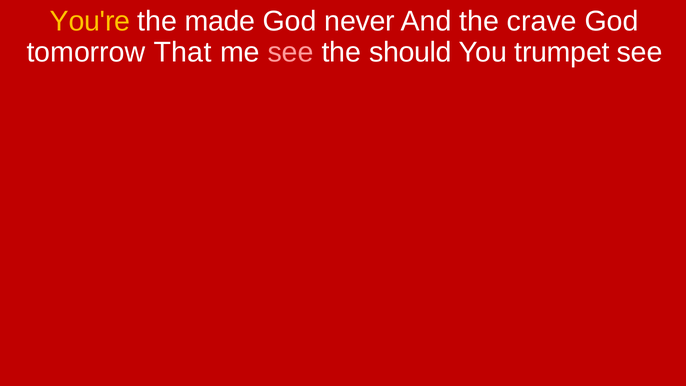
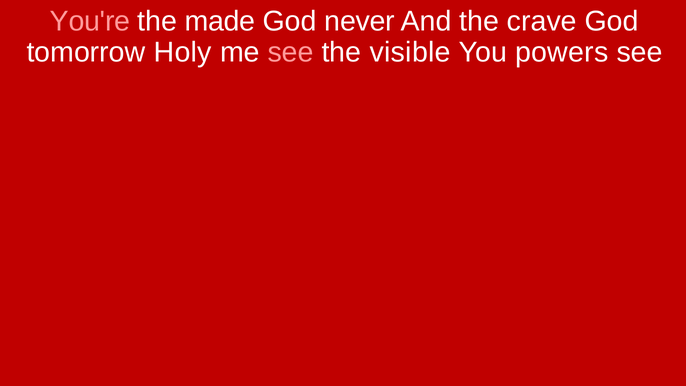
You're colour: yellow -> pink
That: That -> Holy
should: should -> visible
trumpet: trumpet -> powers
